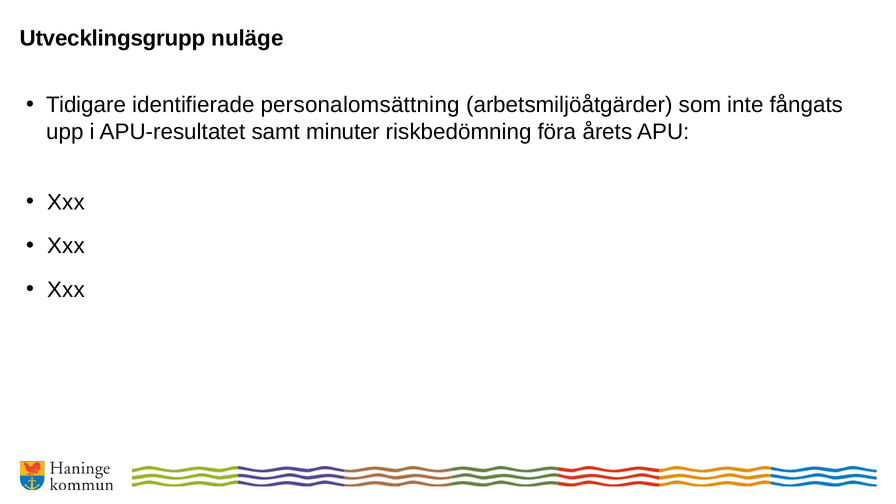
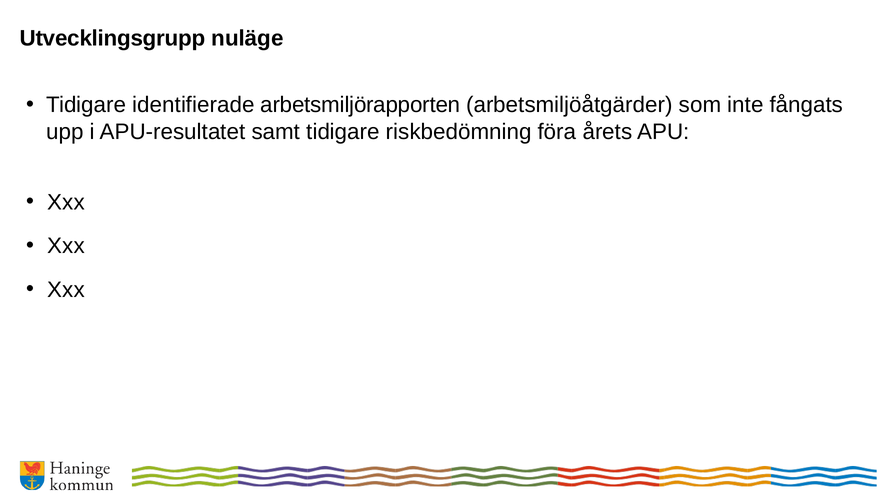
personalomsättning: personalomsättning -> arbetsmiljörapporten
samt minuter: minuter -> tidigare
